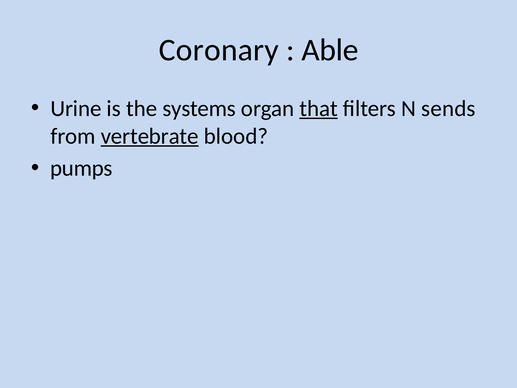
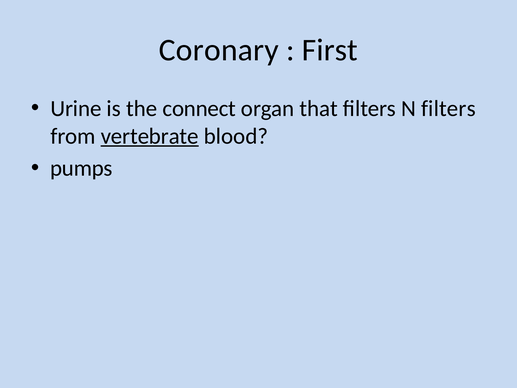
Able: Able -> First
systems: systems -> connect
that underline: present -> none
N sends: sends -> filters
